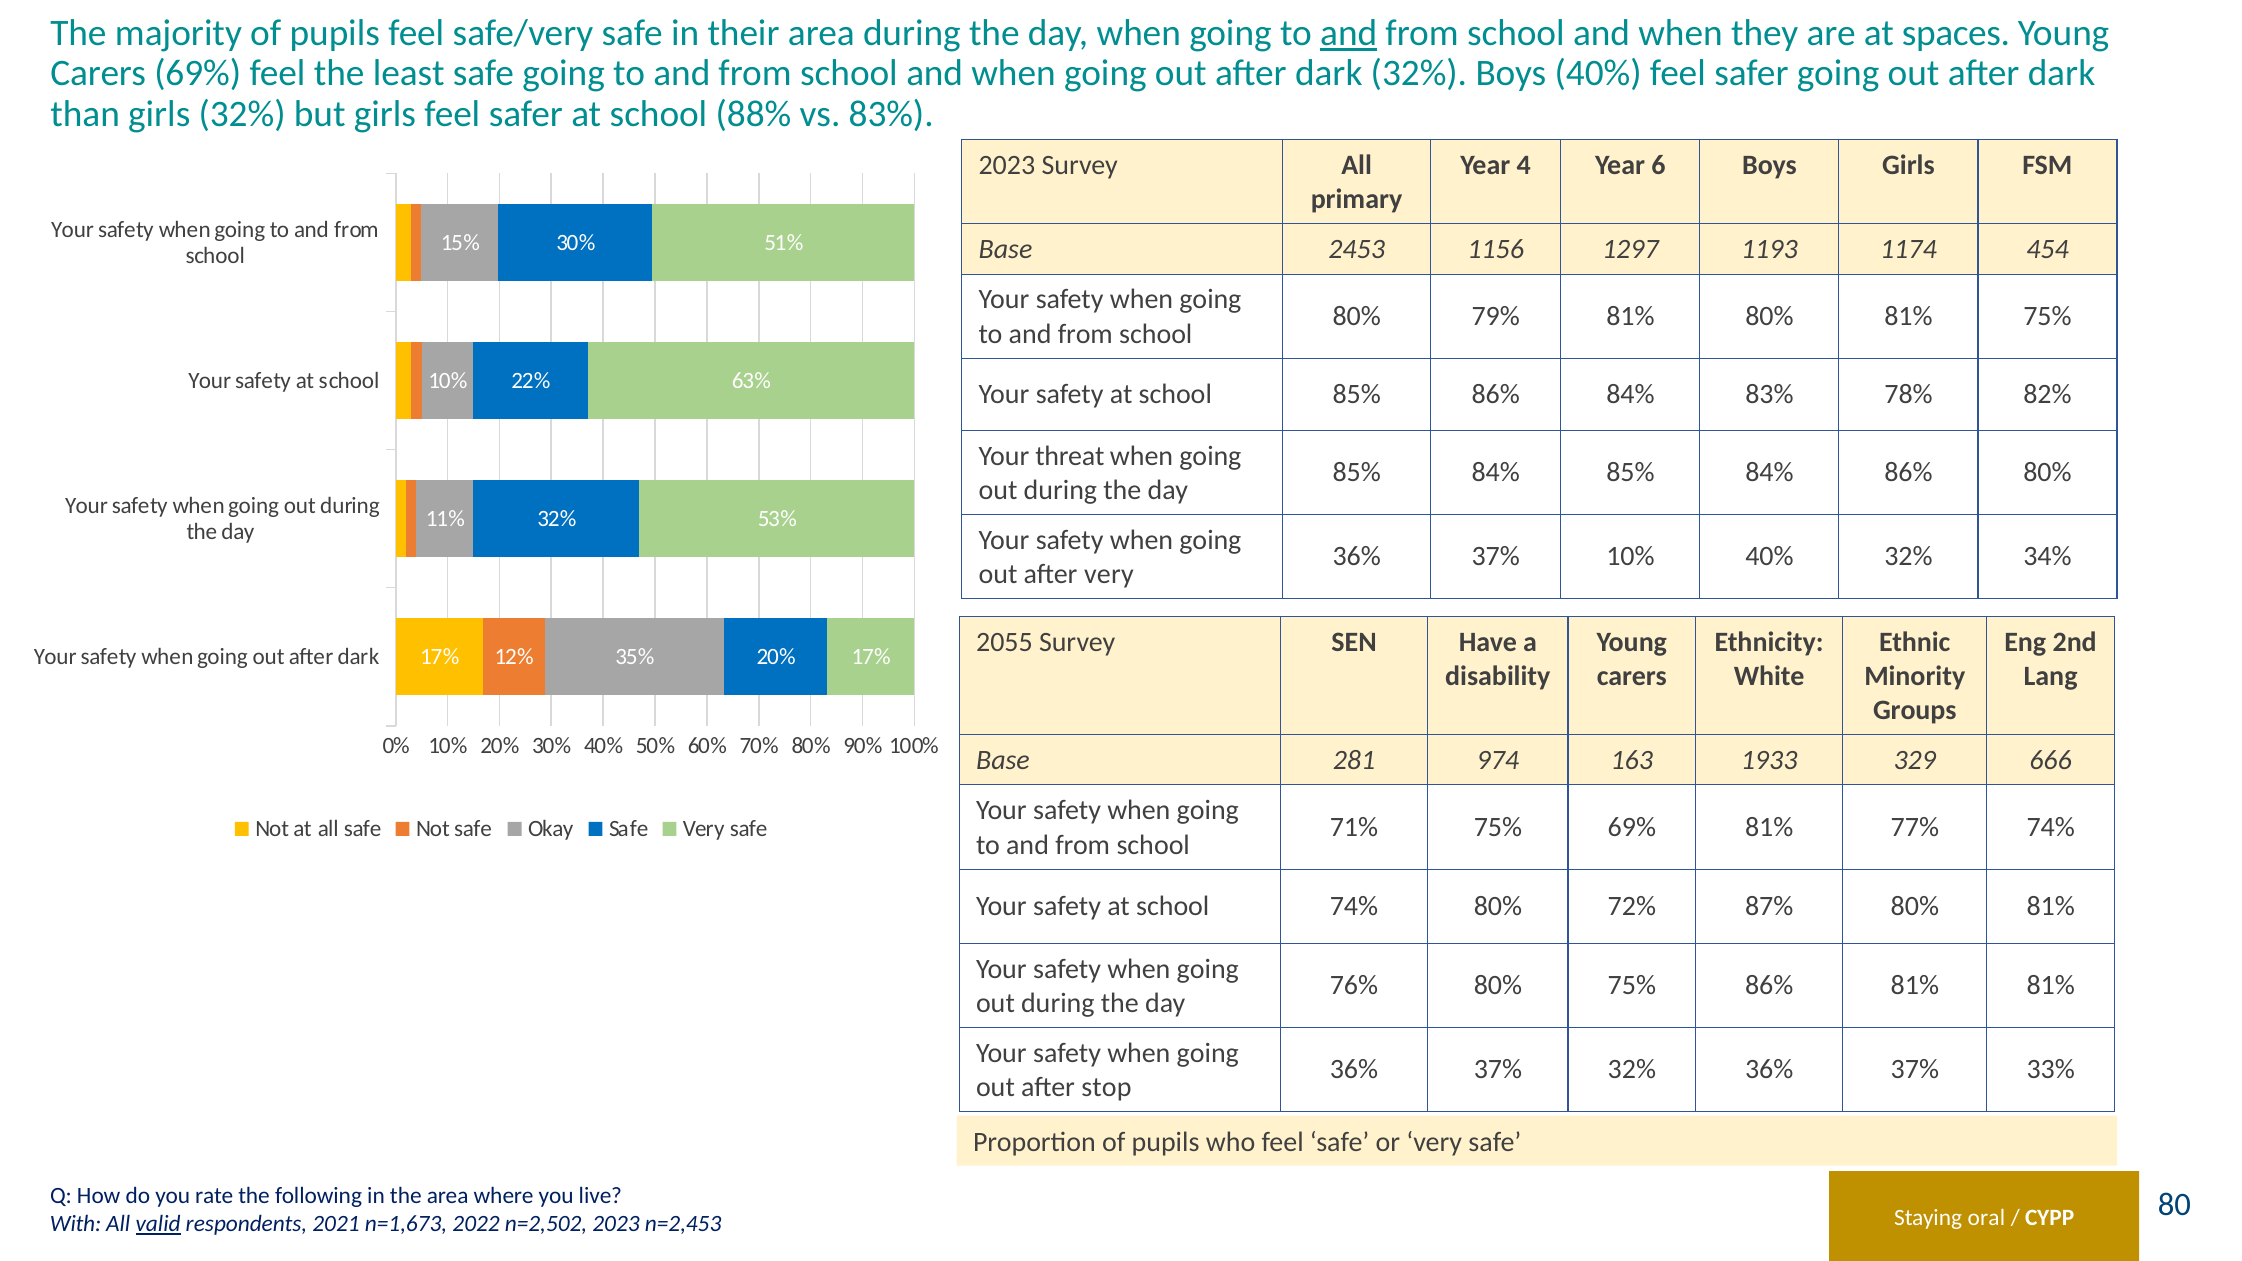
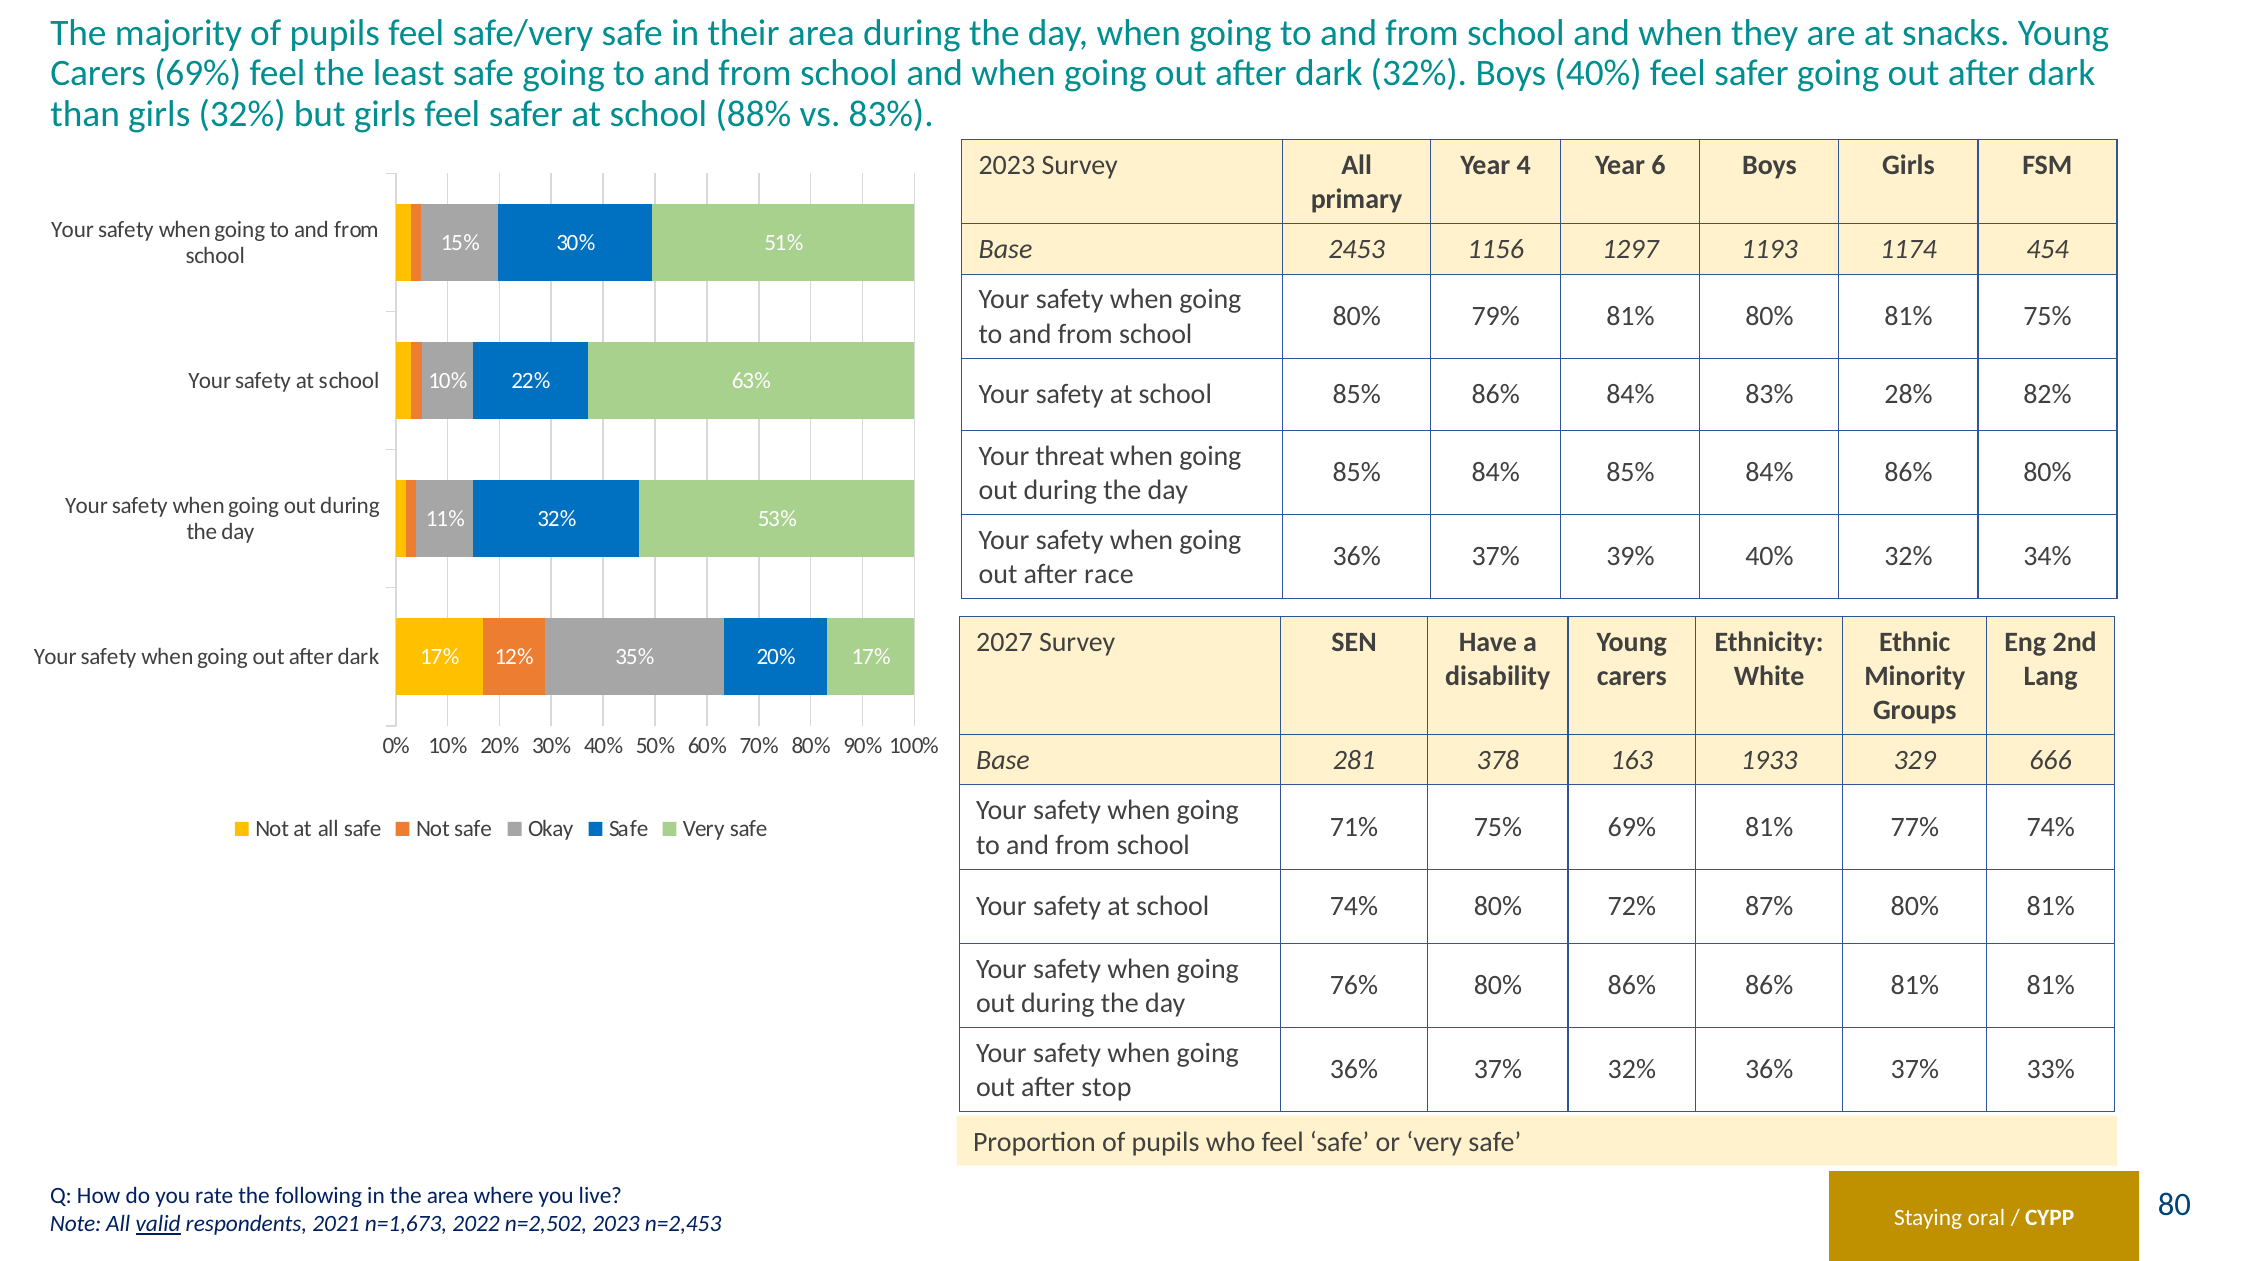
and at (1349, 33) underline: present -> none
spaces: spaces -> snacks
78%: 78% -> 28%
37% 10%: 10% -> 39%
after very: very -> race
2055: 2055 -> 2027
974: 974 -> 378
80% 75%: 75% -> 86%
With: With -> Note
